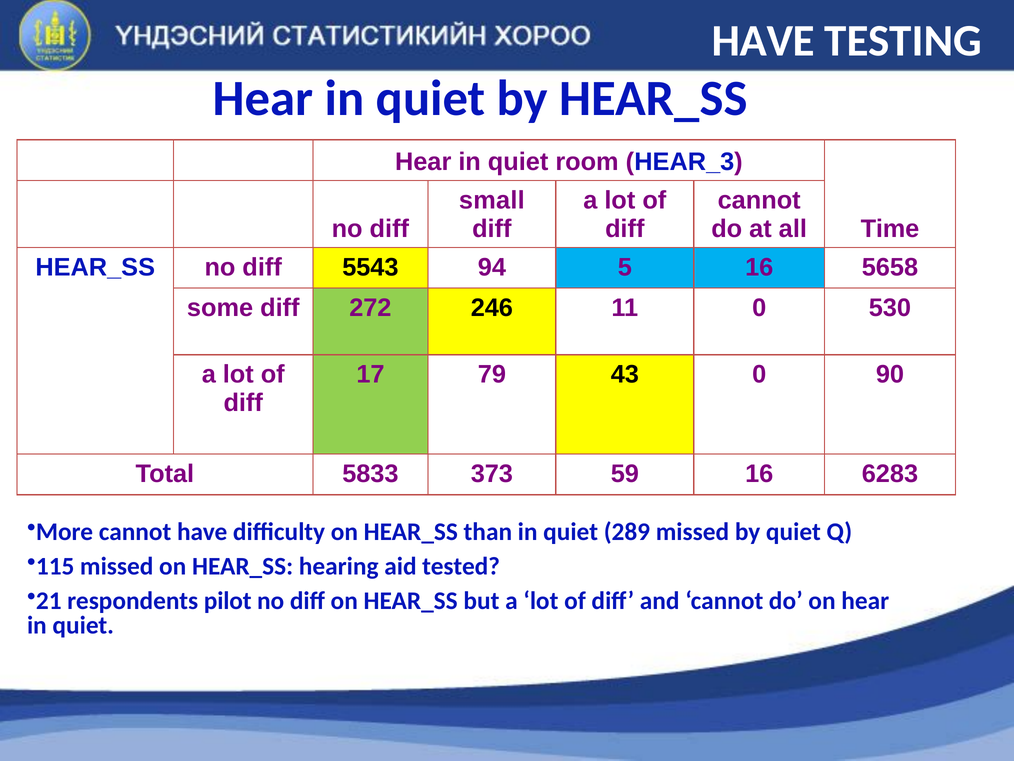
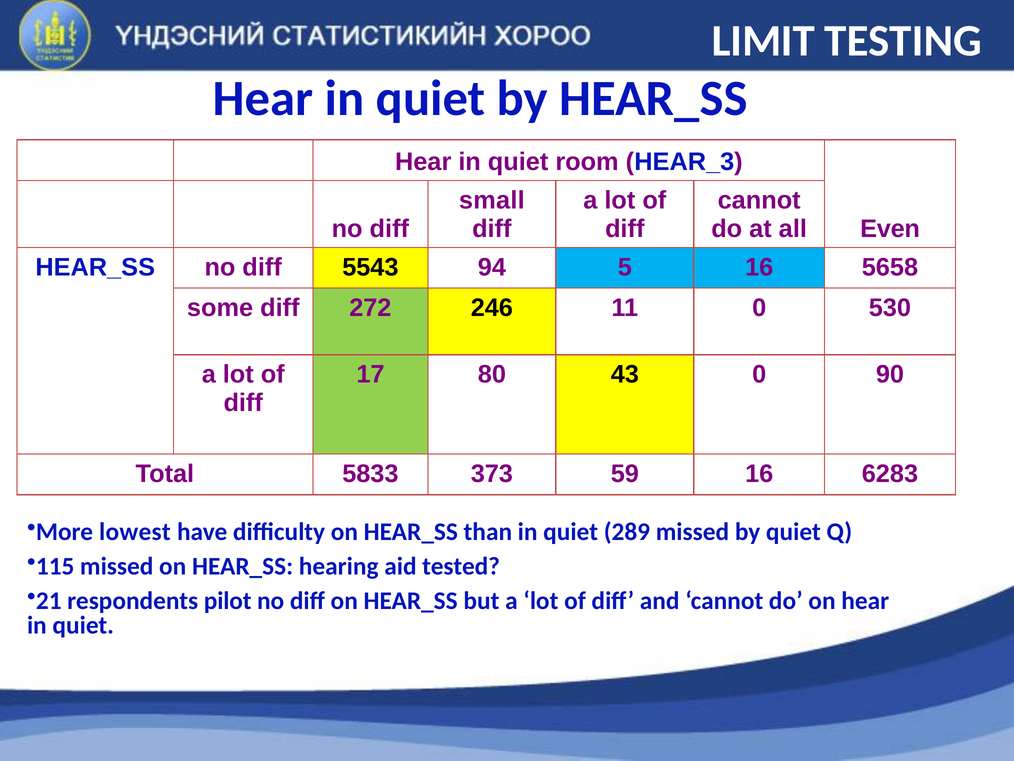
HAVE at (763, 41): HAVE -> LIMIT
Time: Time -> Even
79: 79 -> 80
More cannot: cannot -> lowest
